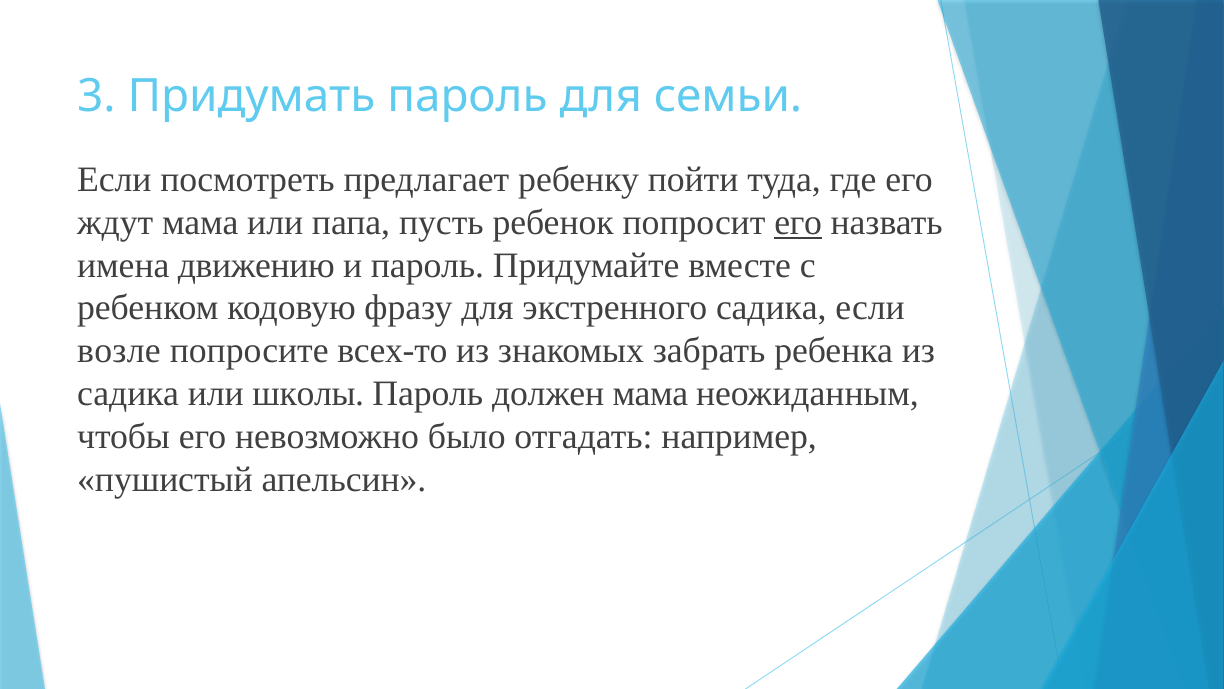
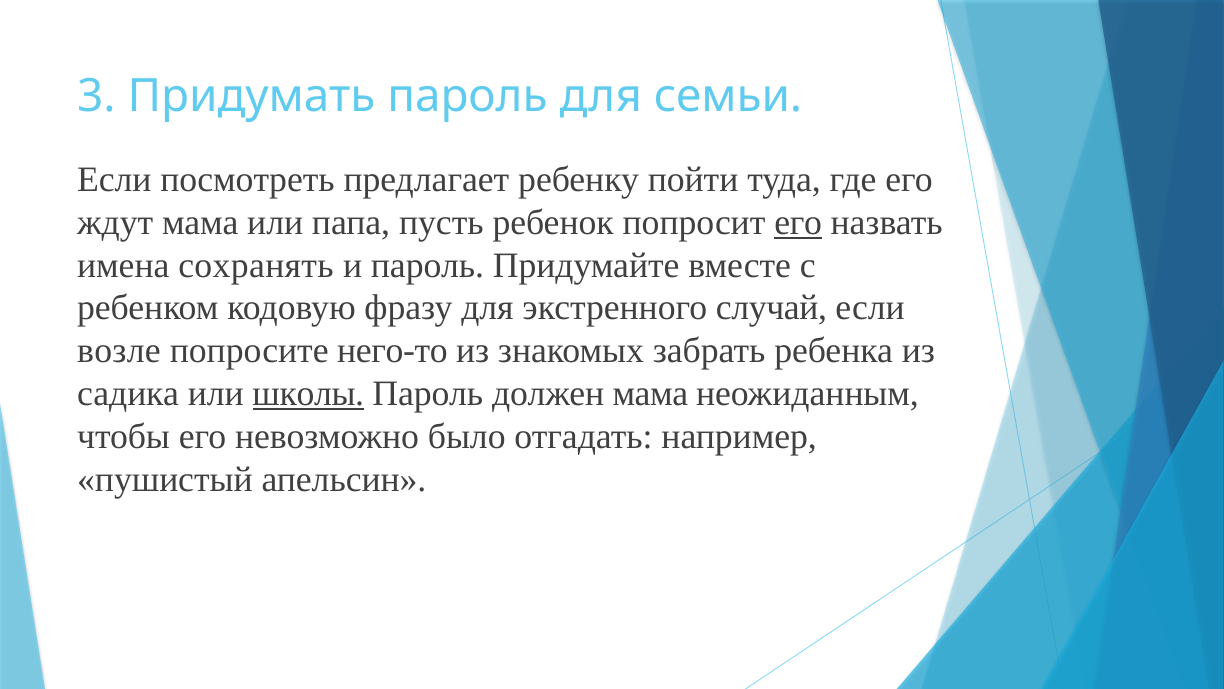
движению: движению -> сохранять
экстренного садика: садика -> случай
всех-то: всех-то -> него-то
школы underline: none -> present
